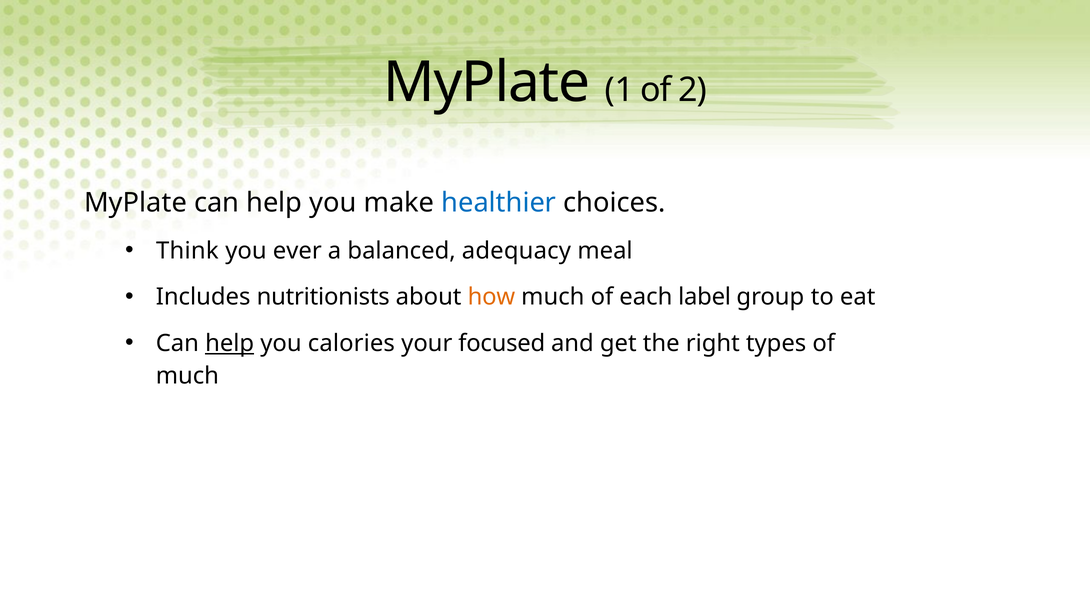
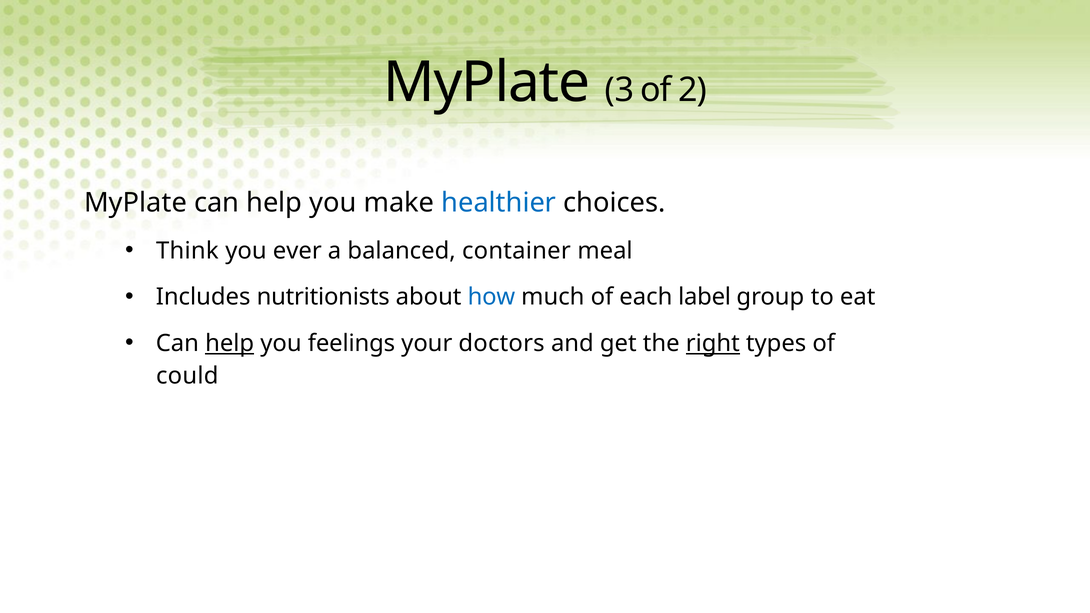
1: 1 -> 3
adequacy: adequacy -> container
how colour: orange -> blue
calories: calories -> feelings
focused: focused -> doctors
right underline: none -> present
much at (187, 376): much -> could
